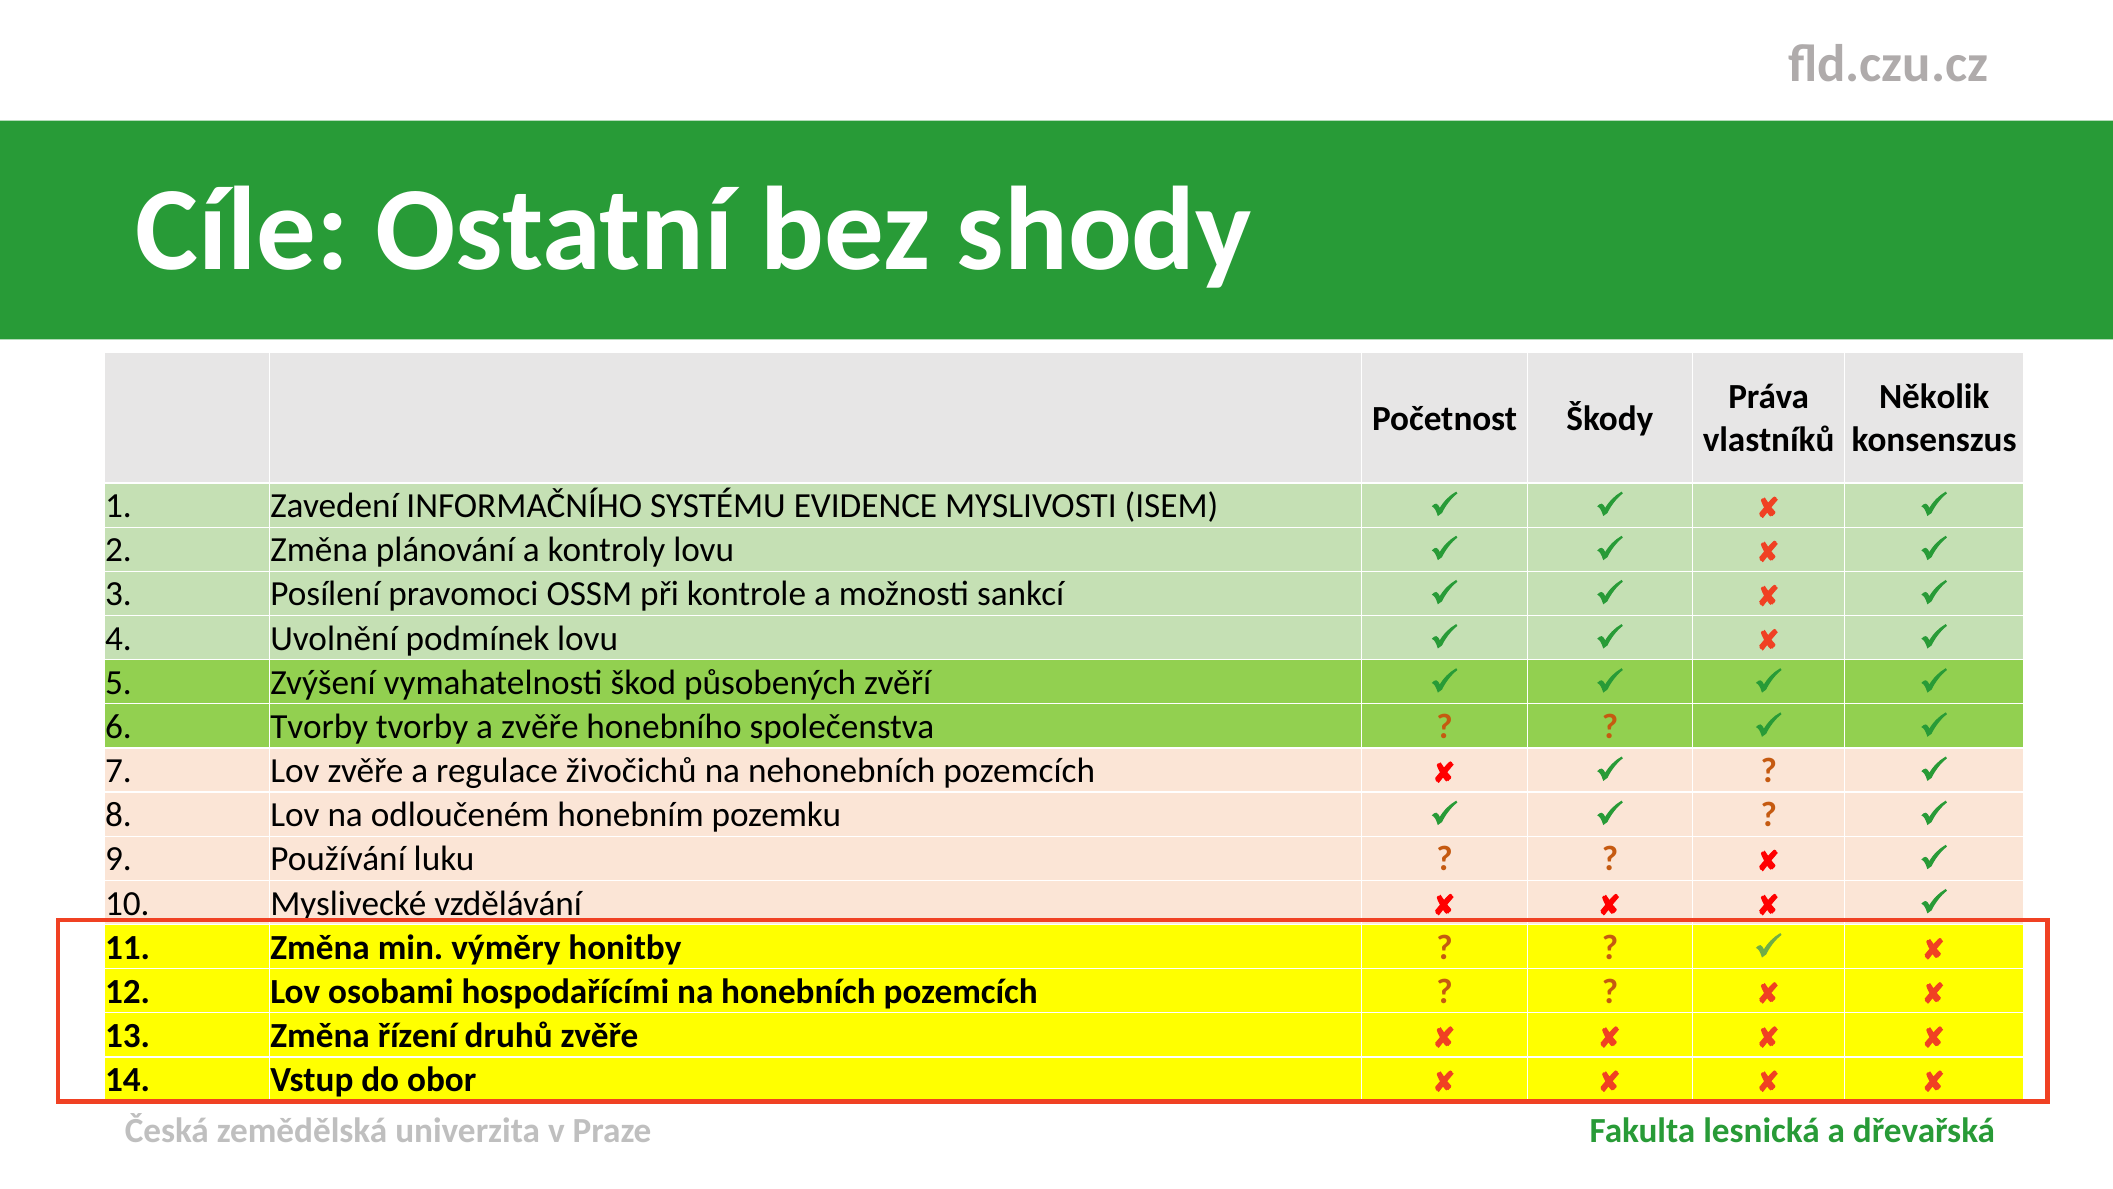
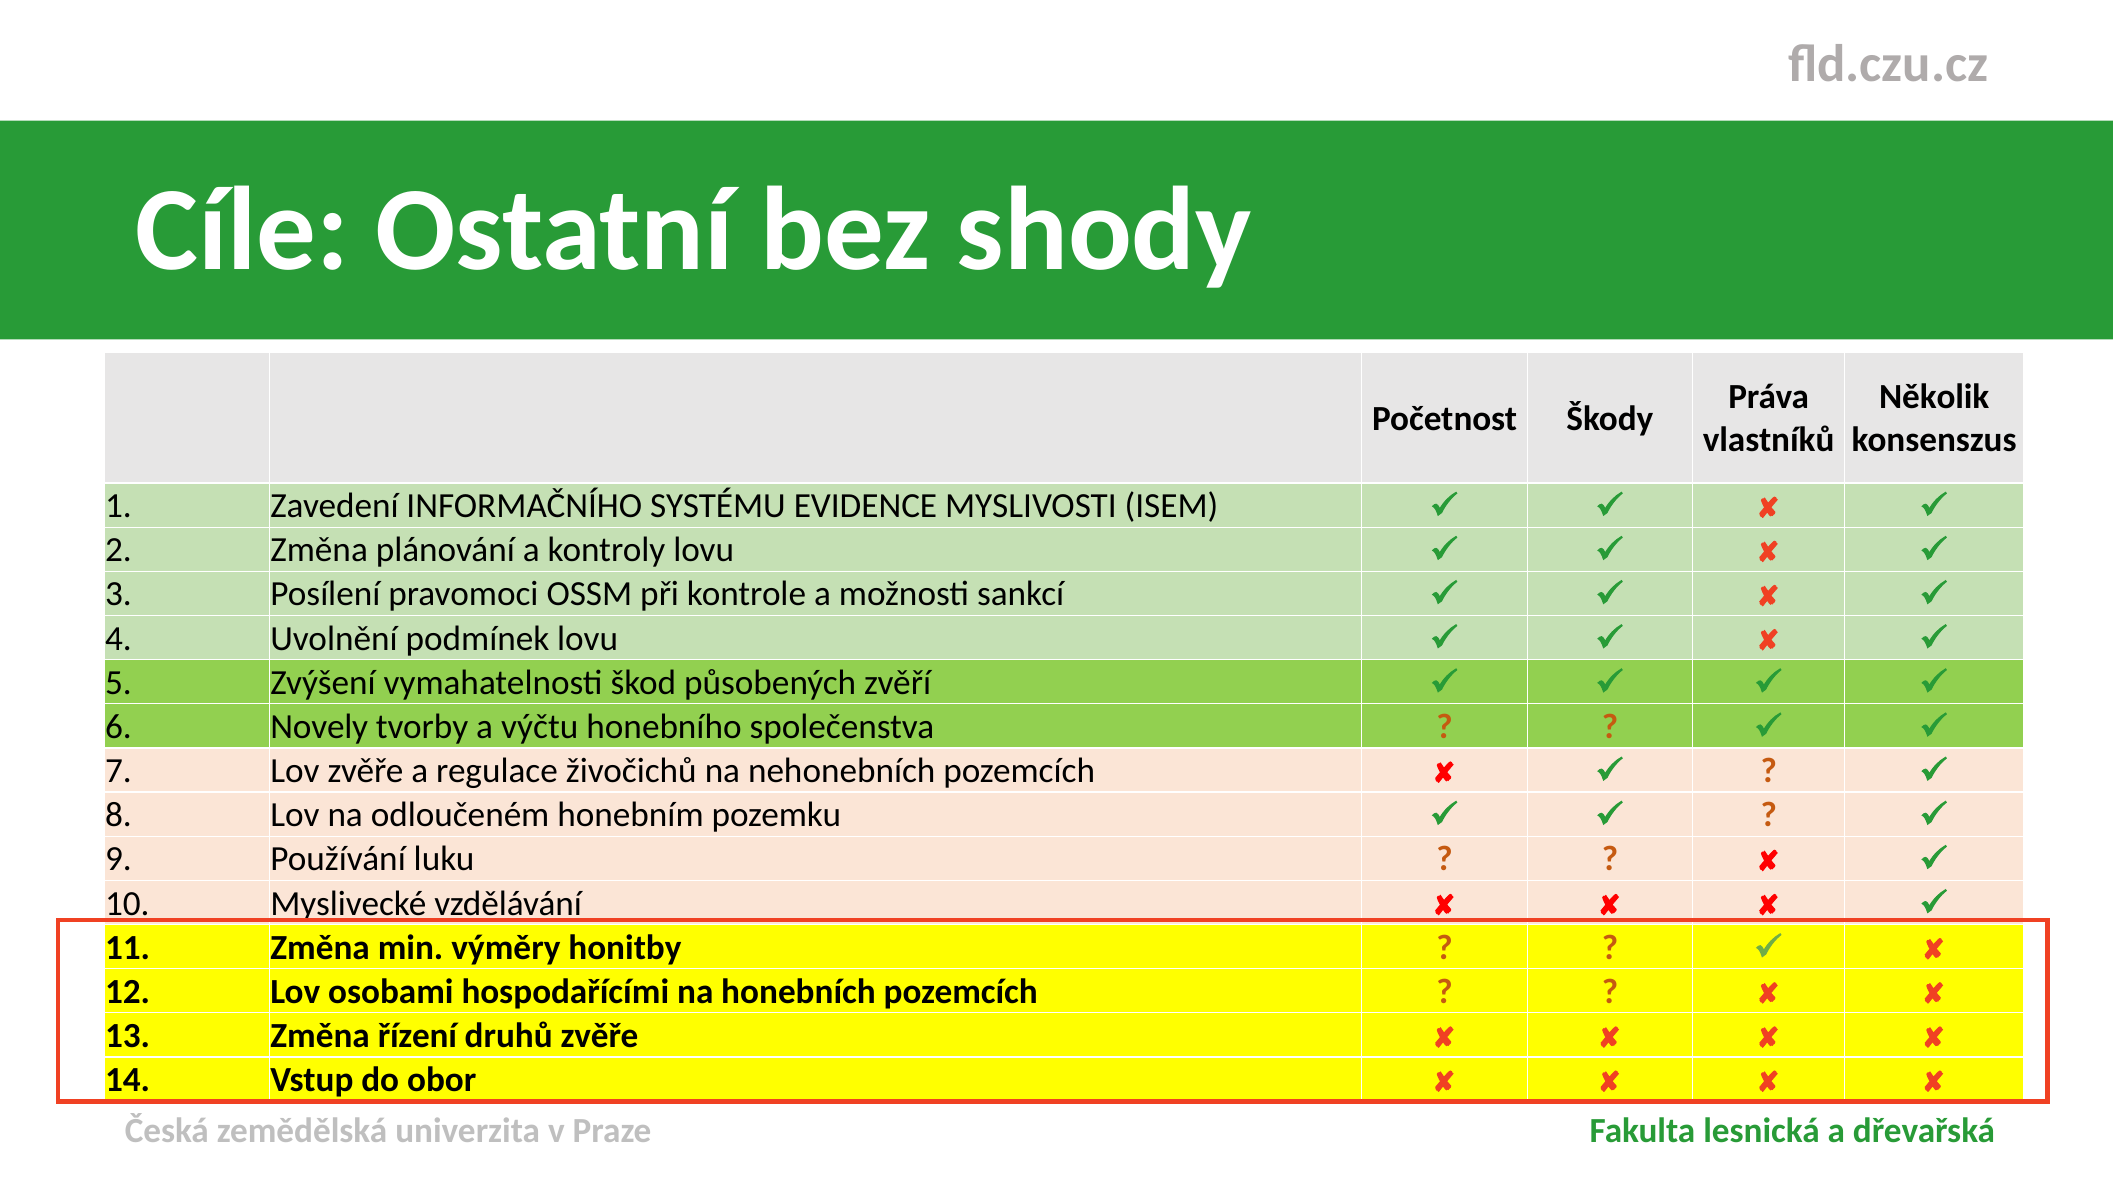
6 Tvorby: Tvorby -> Novely
a zvěře: zvěře -> výčtu
